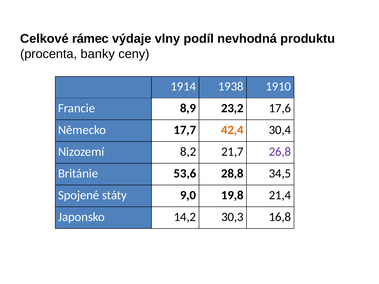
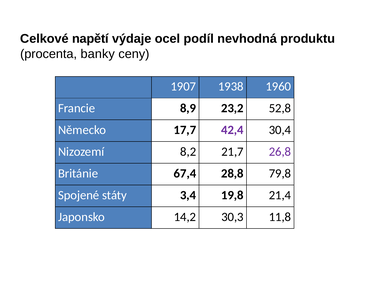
rámec: rámec -> napětí
vlny: vlny -> ocel
1914: 1914 -> 1907
1910: 1910 -> 1960
17,6: 17,6 -> 52,8
42,4 colour: orange -> purple
53,6: 53,6 -> 67,4
34,5: 34,5 -> 79,8
9,0: 9,0 -> 3,4
16,8: 16,8 -> 11,8
